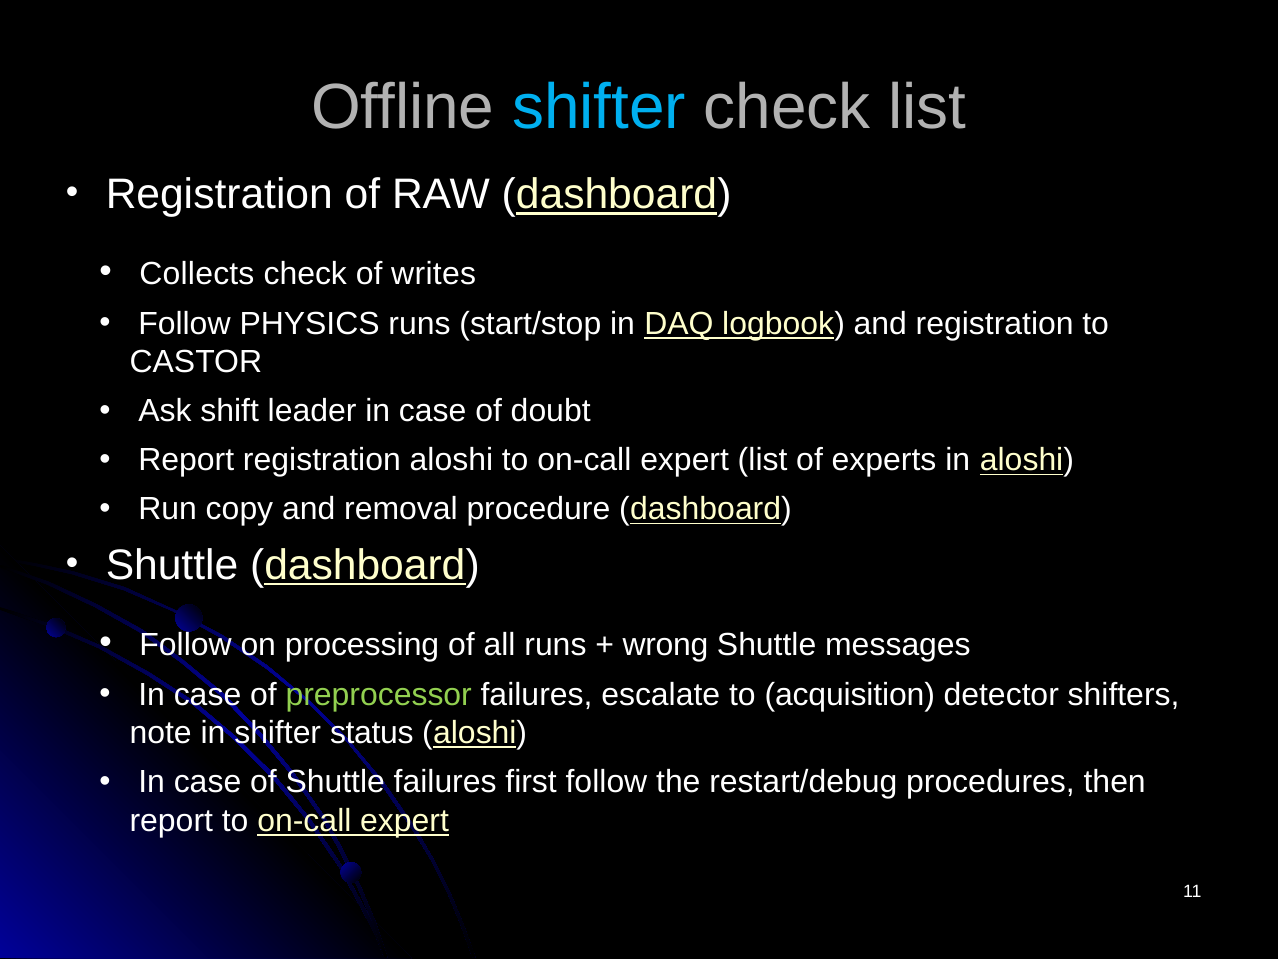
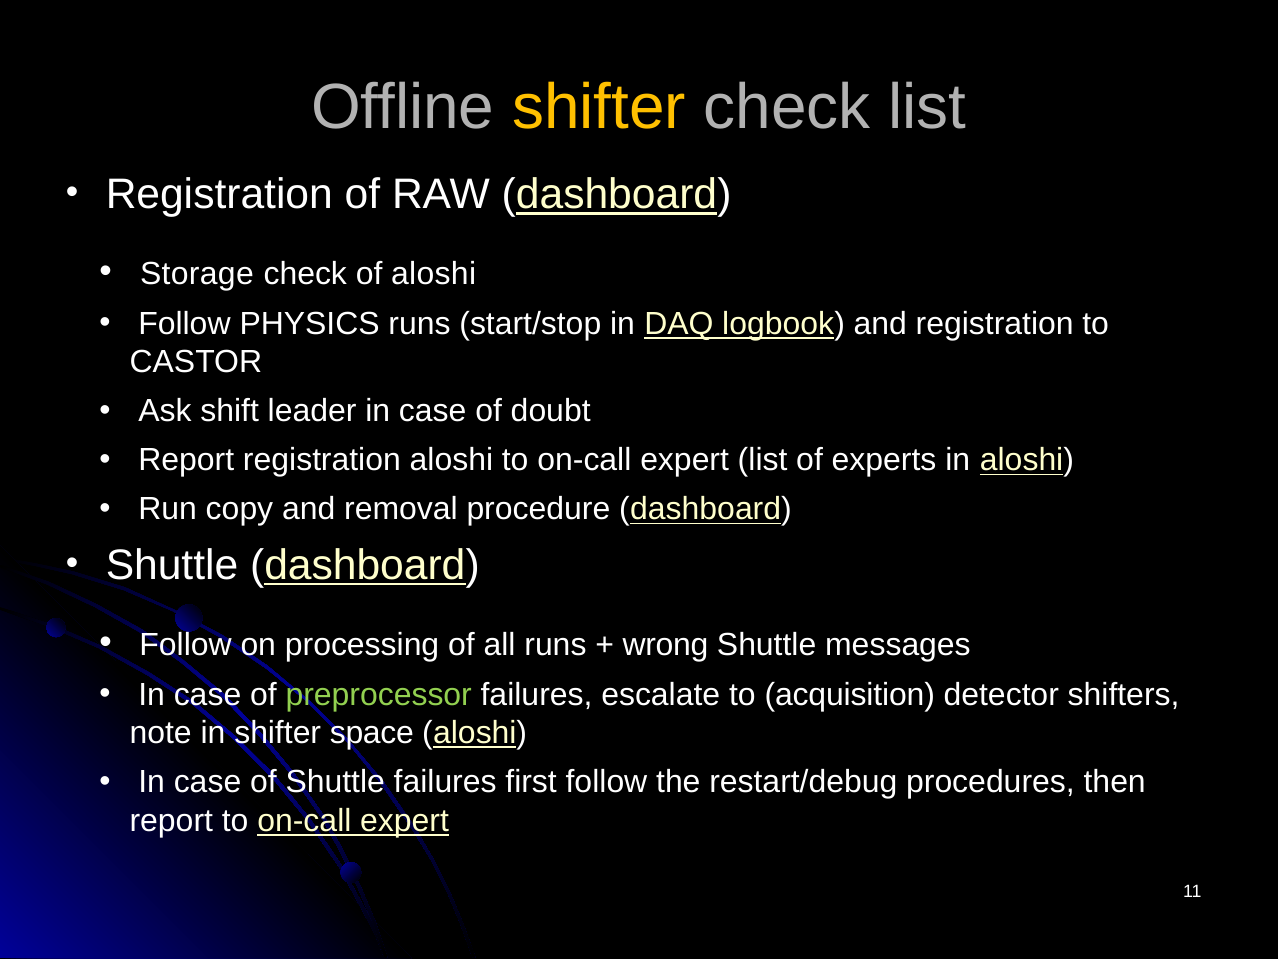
shifter at (599, 108) colour: light blue -> yellow
Collects: Collects -> Storage
of writes: writes -> aloshi
status: status -> space
